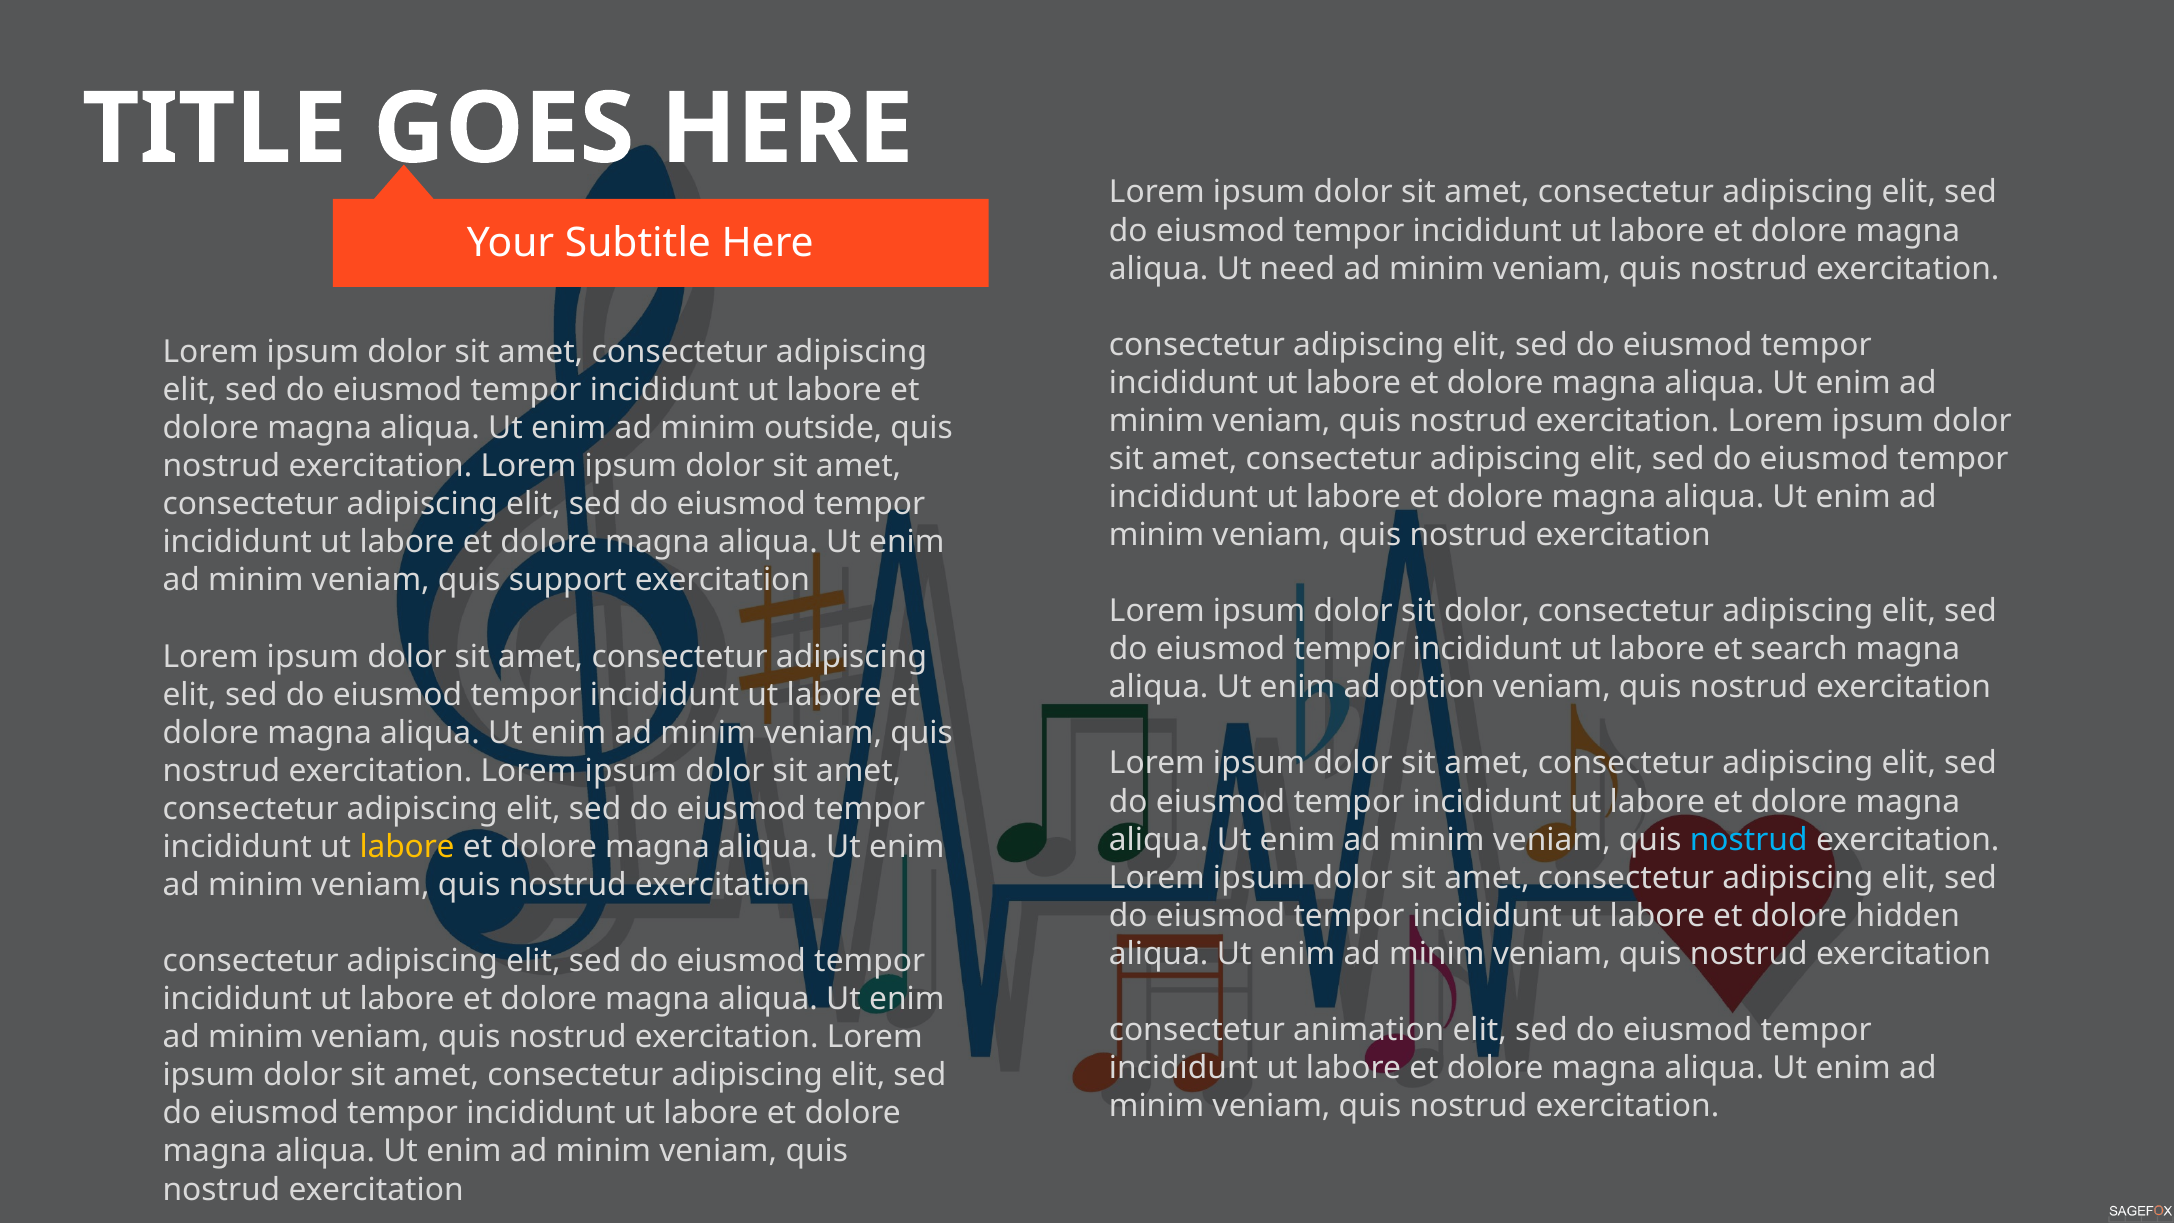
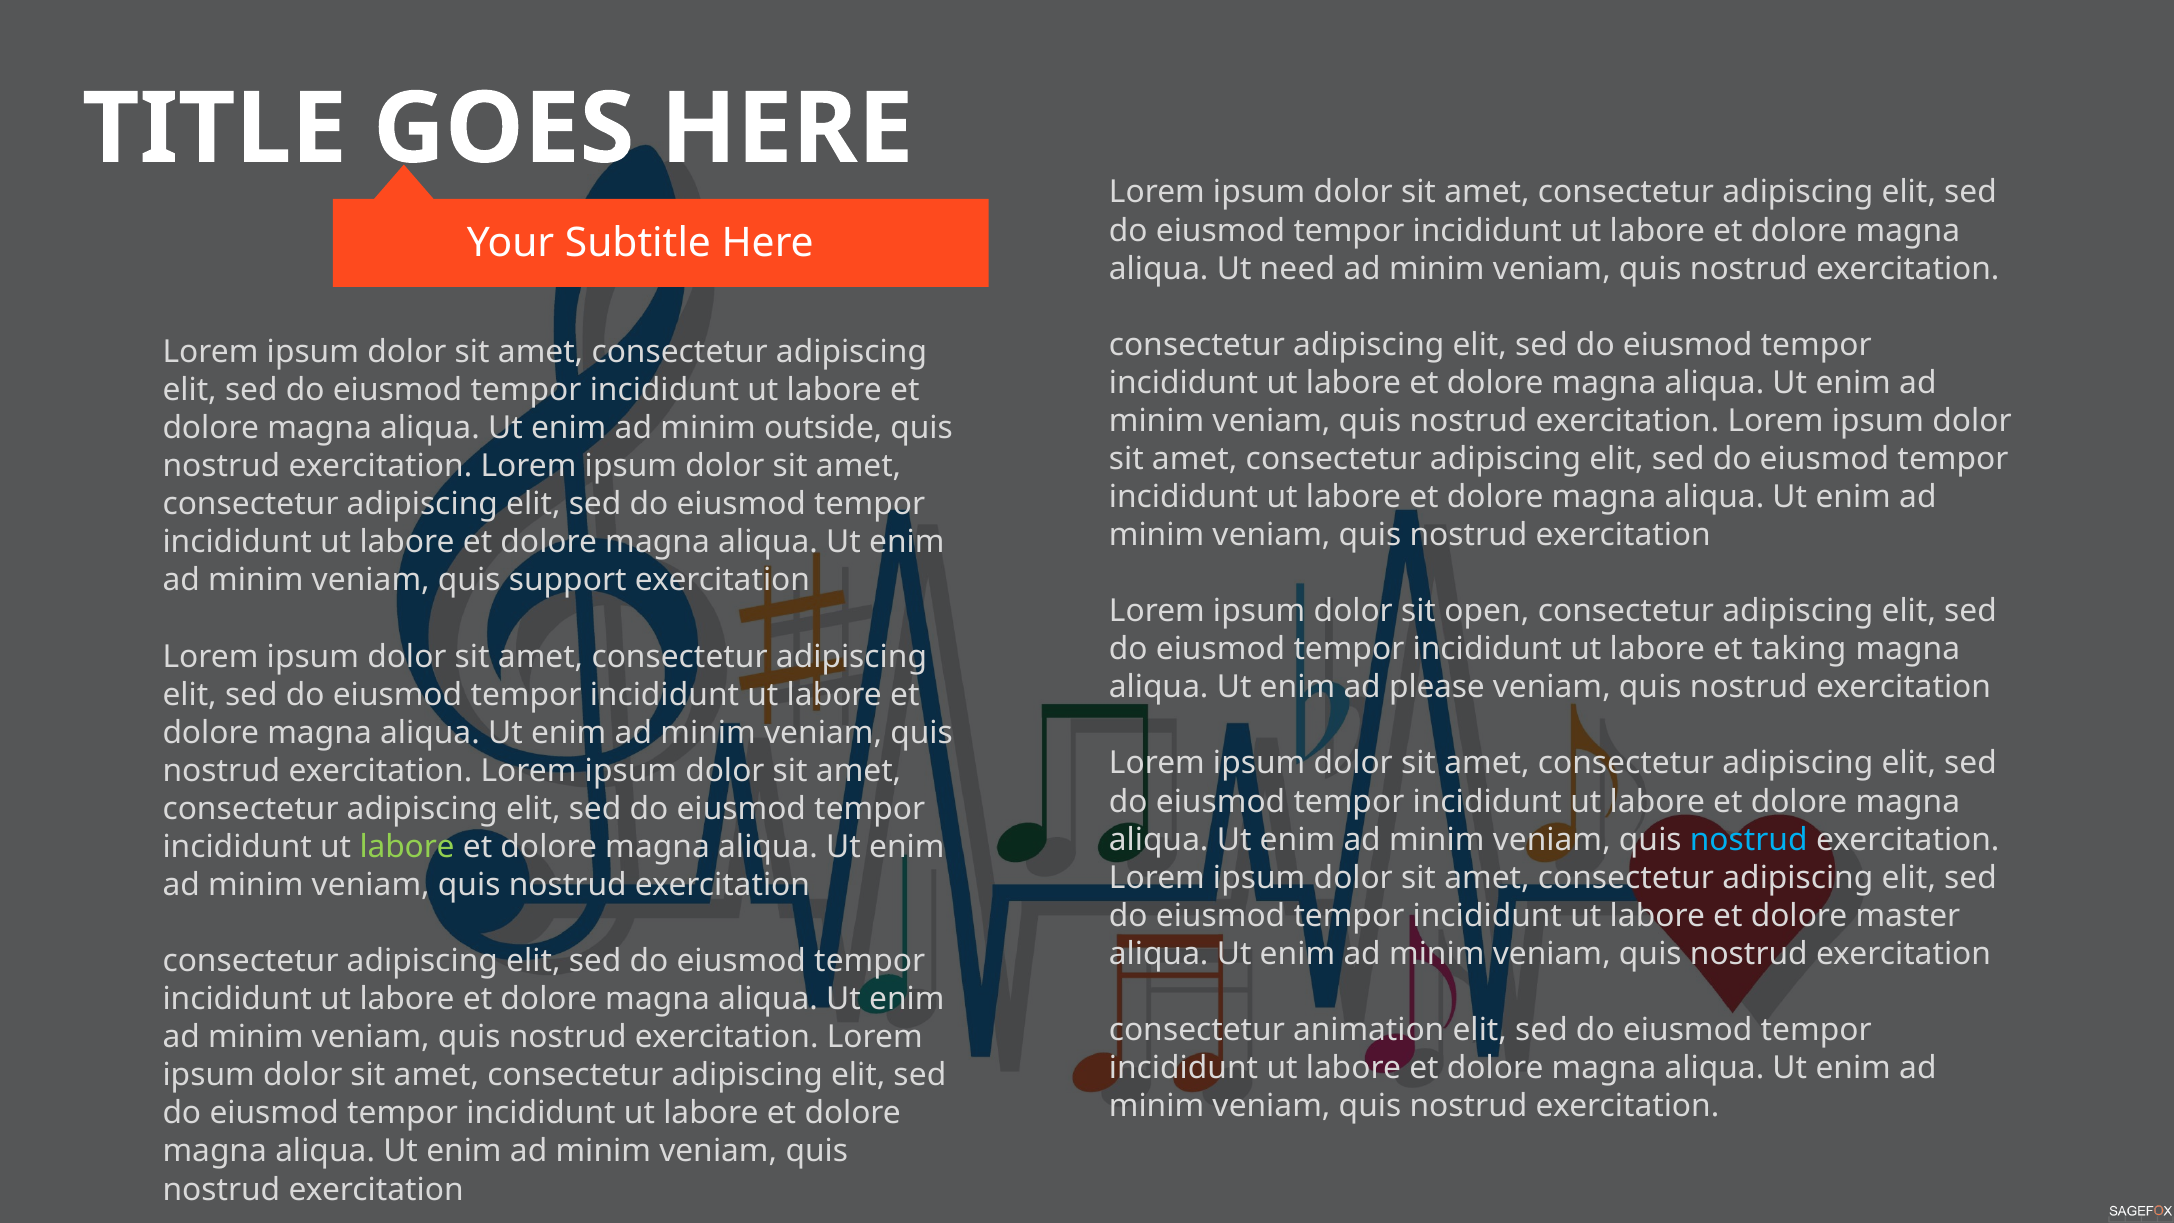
sit dolor: dolor -> open
search: search -> taking
option: option -> please
labore at (407, 847) colour: yellow -> light green
hidden: hidden -> master
